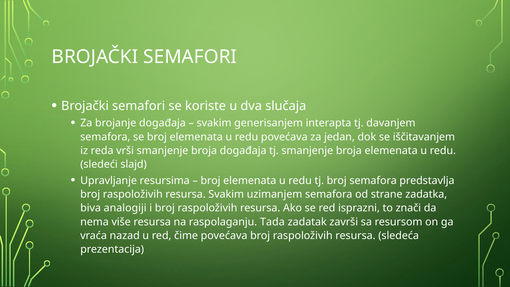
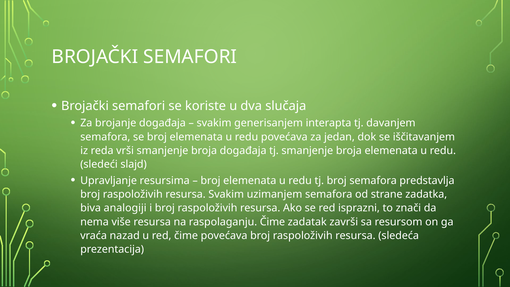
raspolaganju Tada: Tada -> Čime
